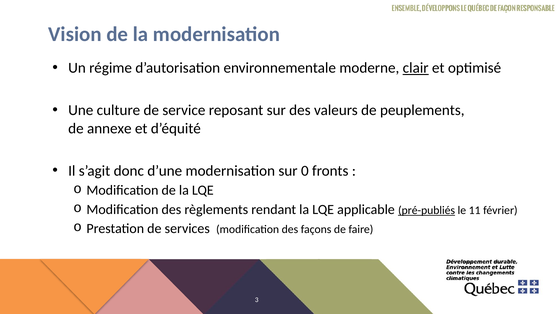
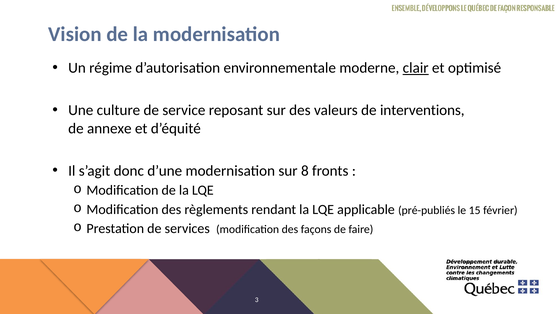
peuplements: peuplements -> interventions
0: 0 -> 8
pré-publiés underline: present -> none
11: 11 -> 15
